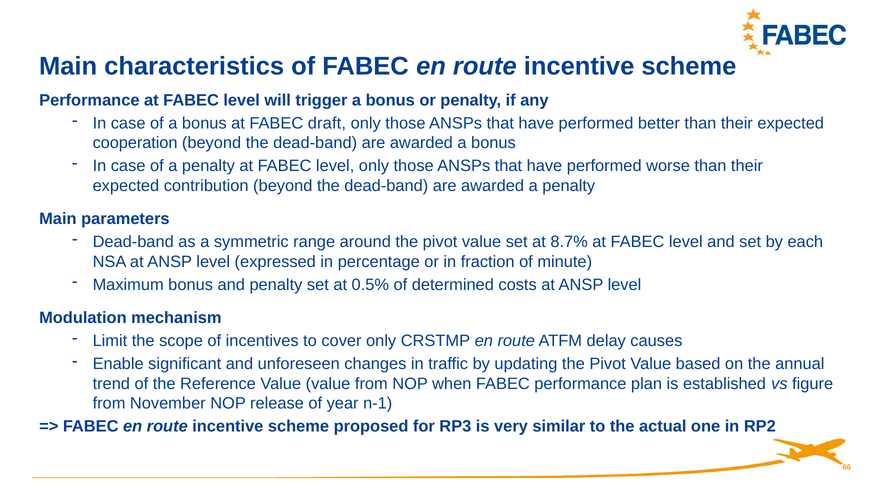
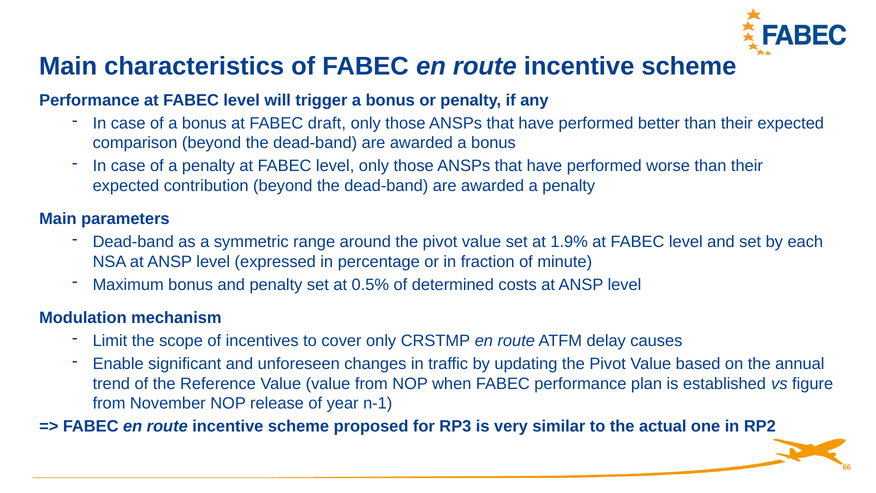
cooperation: cooperation -> comparison
8.7%: 8.7% -> 1.9%
